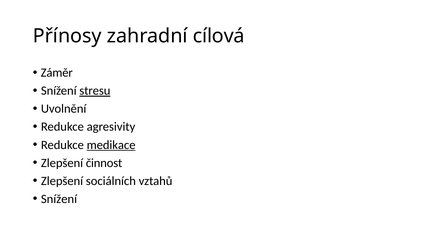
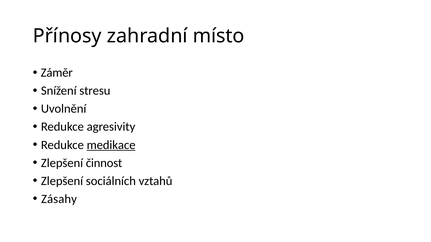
cílová: cílová -> místo
stresu underline: present -> none
Snížení at (59, 199): Snížení -> Zásahy
